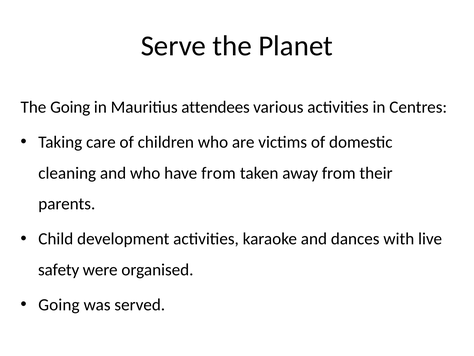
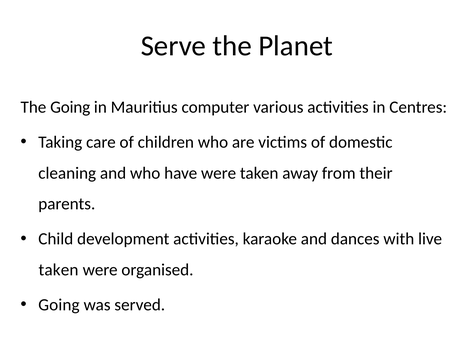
attendees: attendees -> computer
have from: from -> were
safety at (59, 269): safety -> taken
